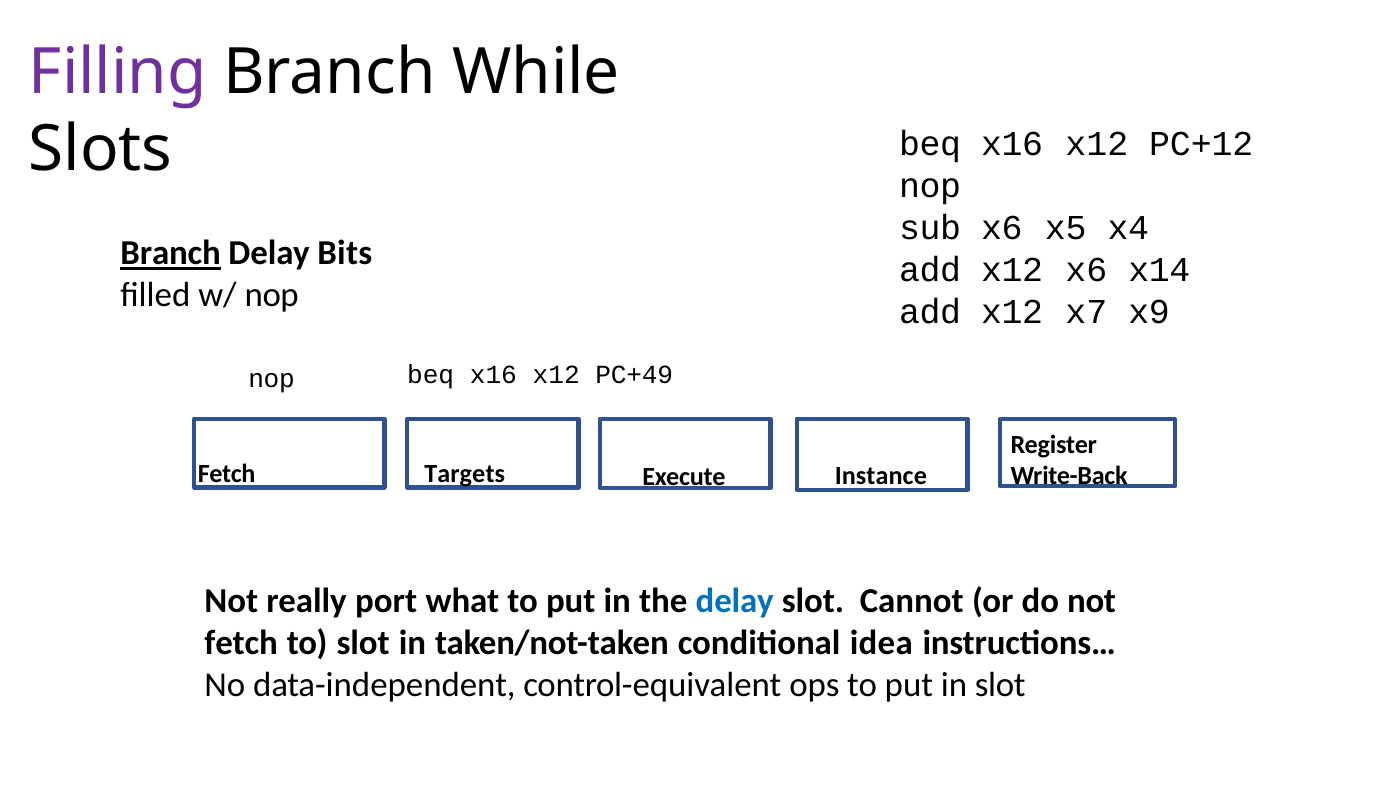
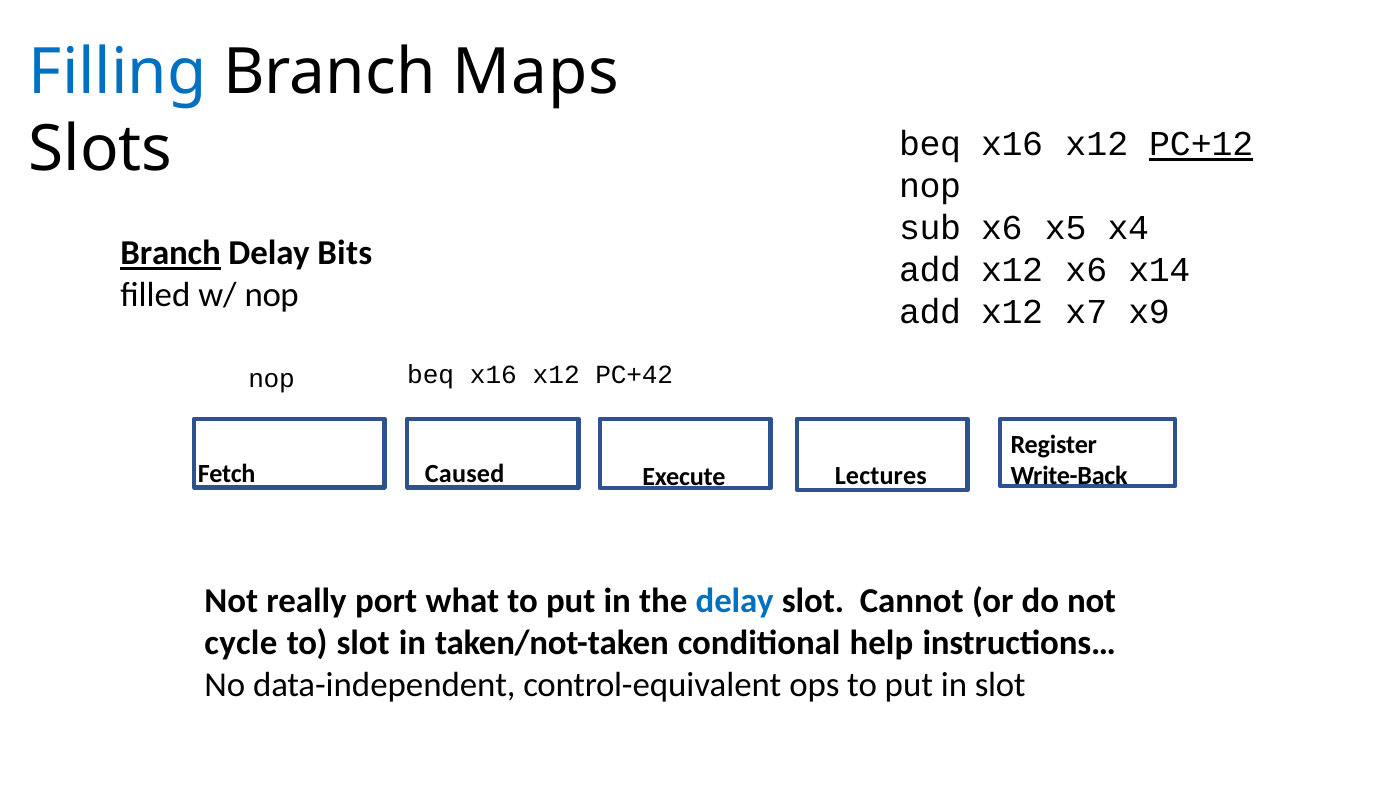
Filling colour: purple -> blue
While: While -> Maps
PC+12 underline: none -> present
PC+49: PC+49 -> PC+42
Targets: Targets -> Caused
Instance: Instance -> Lectures
fetch at (241, 643): fetch -> cycle
idea: idea -> help
